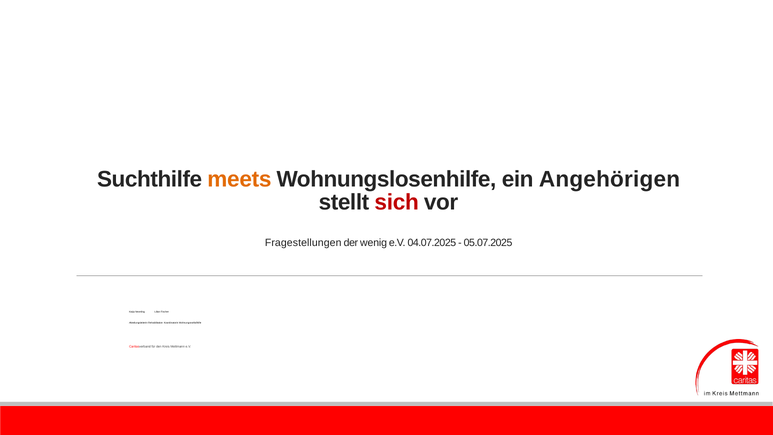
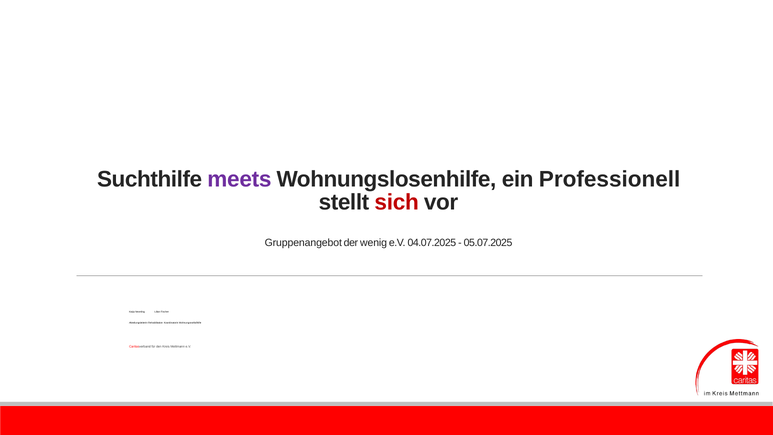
meets colour: orange -> purple
Angehörigen: Angehörigen -> Professionell
Fragestellungen: Fragestellungen -> Gruppenangebot
